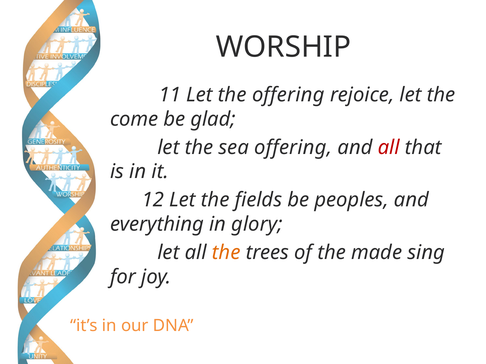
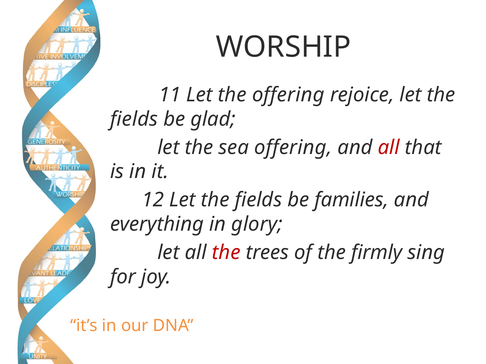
come at (134, 119): come -> fields
peoples: peoples -> families
the at (226, 253) colour: orange -> red
made: made -> firmly
